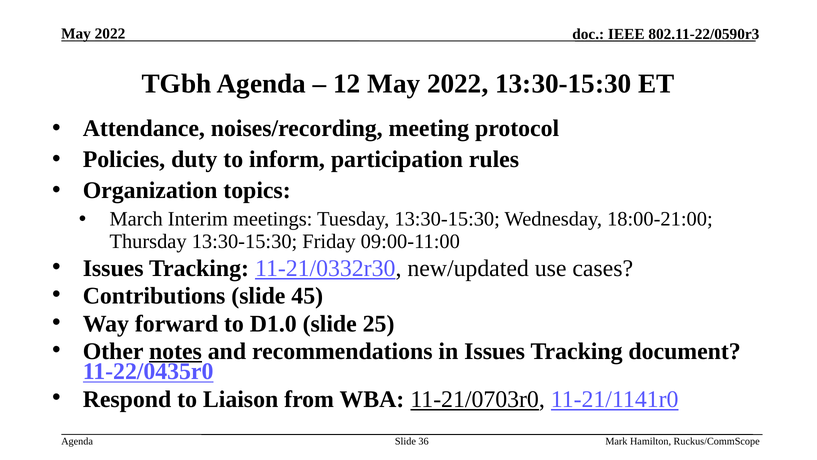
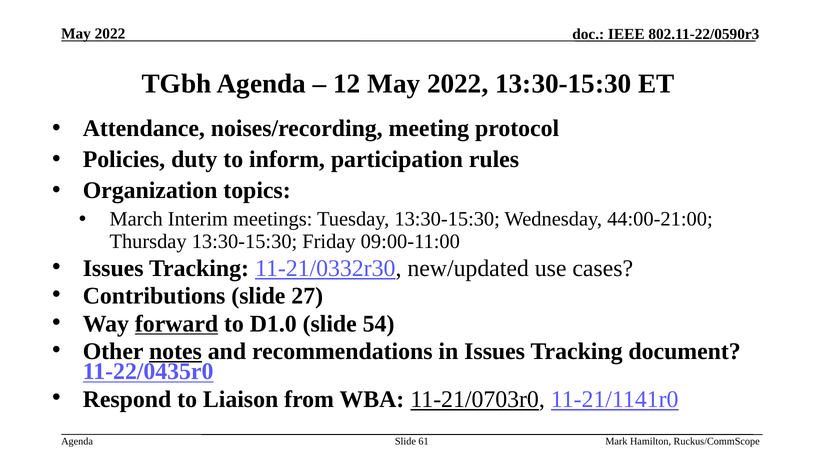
18:00-21:00: 18:00-21:00 -> 44:00-21:00
45: 45 -> 27
forward underline: none -> present
25: 25 -> 54
36: 36 -> 61
